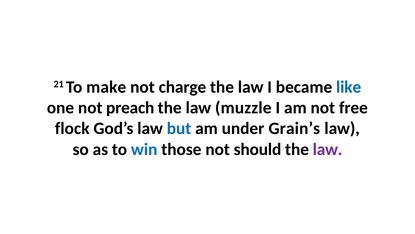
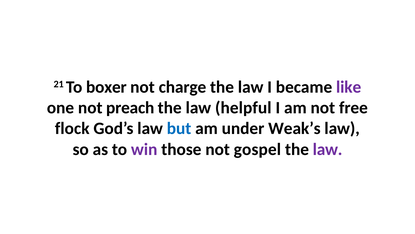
make: make -> boxer
like colour: blue -> purple
muzzle: muzzle -> helpful
Grain’s: Grain’s -> Weak’s
win colour: blue -> purple
should: should -> gospel
